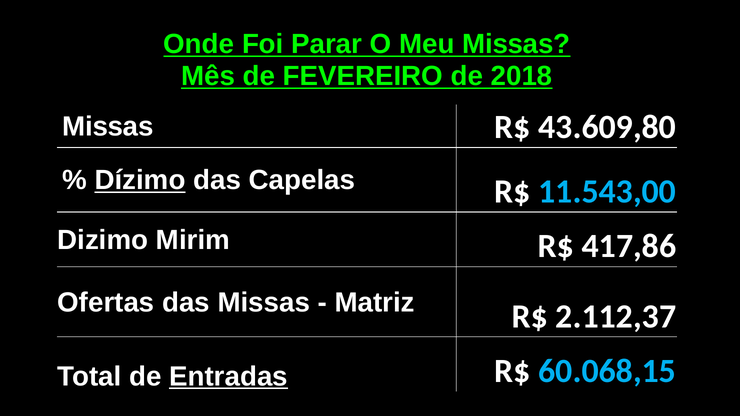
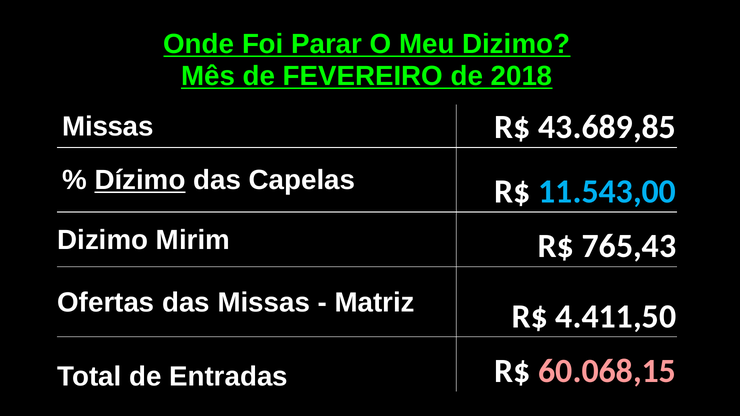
Meu Missas: Missas -> Dizimo
43.609,80: 43.609,80 -> 43.689,85
417,86: 417,86 -> 765,43
2.112,37: 2.112,37 -> 4.411,50
Entradas underline: present -> none
60.068,15 colour: light blue -> pink
